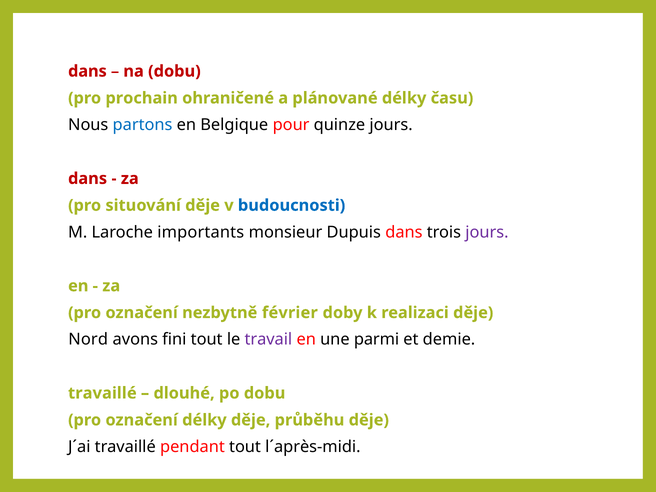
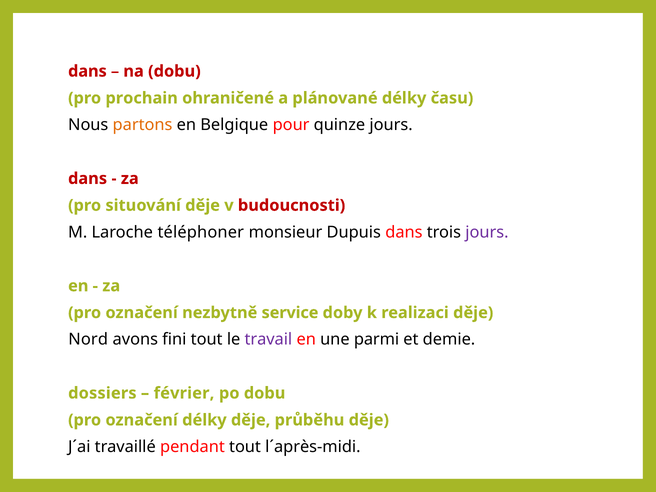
partons colour: blue -> orange
budoucnosti colour: blue -> red
importants: importants -> téléphoner
février: février -> service
travaillé at (102, 393): travaillé -> dossiers
dlouhé: dlouhé -> février
